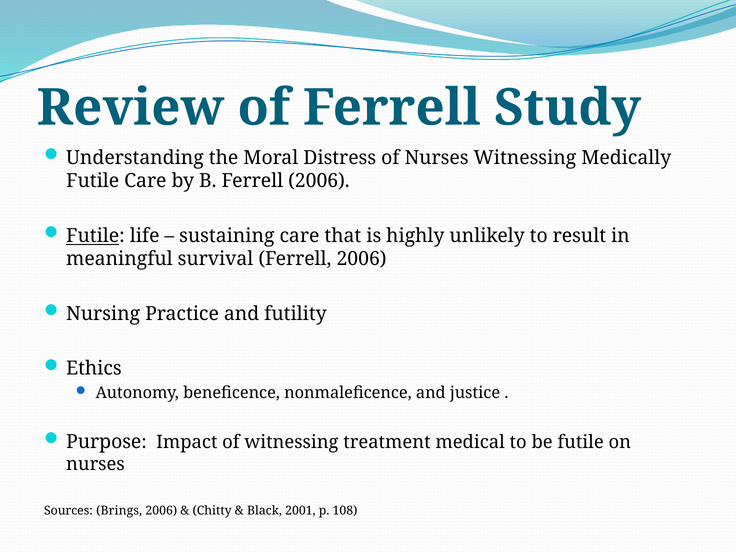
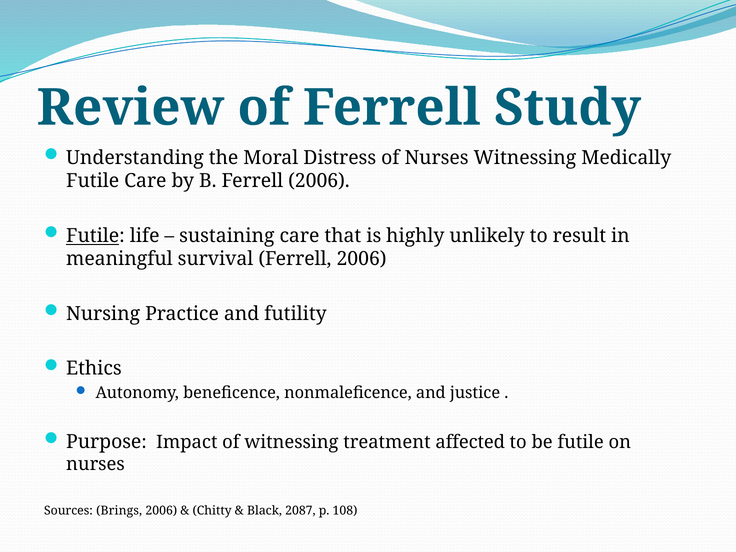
medical: medical -> affected
2001: 2001 -> 2087
